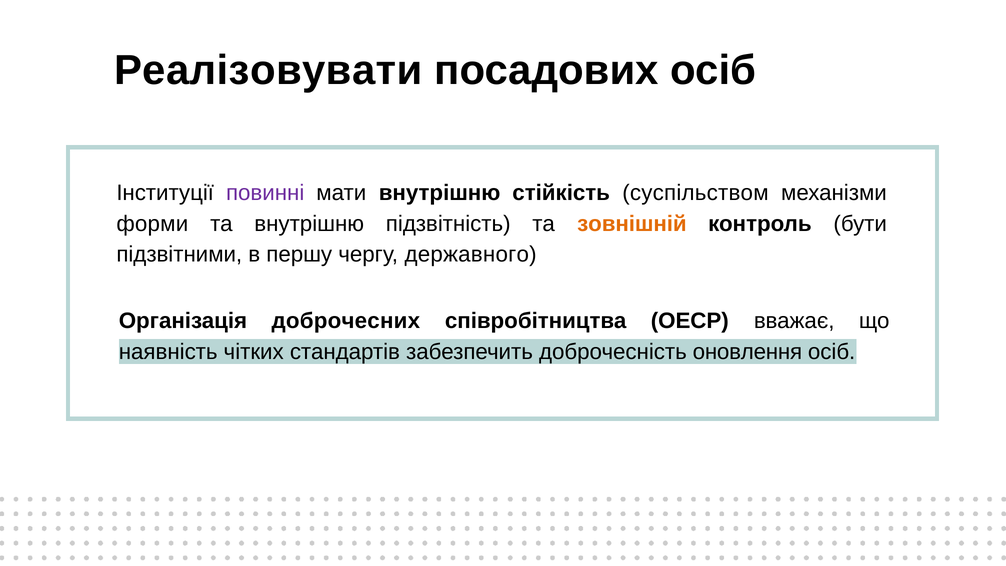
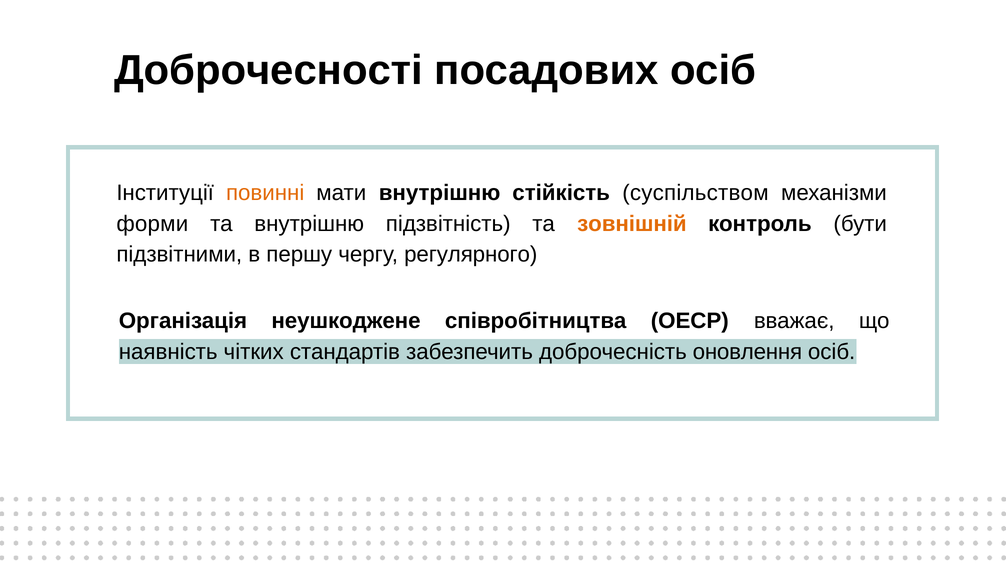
Реалізовувати: Реалізовувати -> Доброчесності
повинні colour: purple -> orange
державного: державного -> регулярного
доброчесних: доброчесних -> неушкоджене
